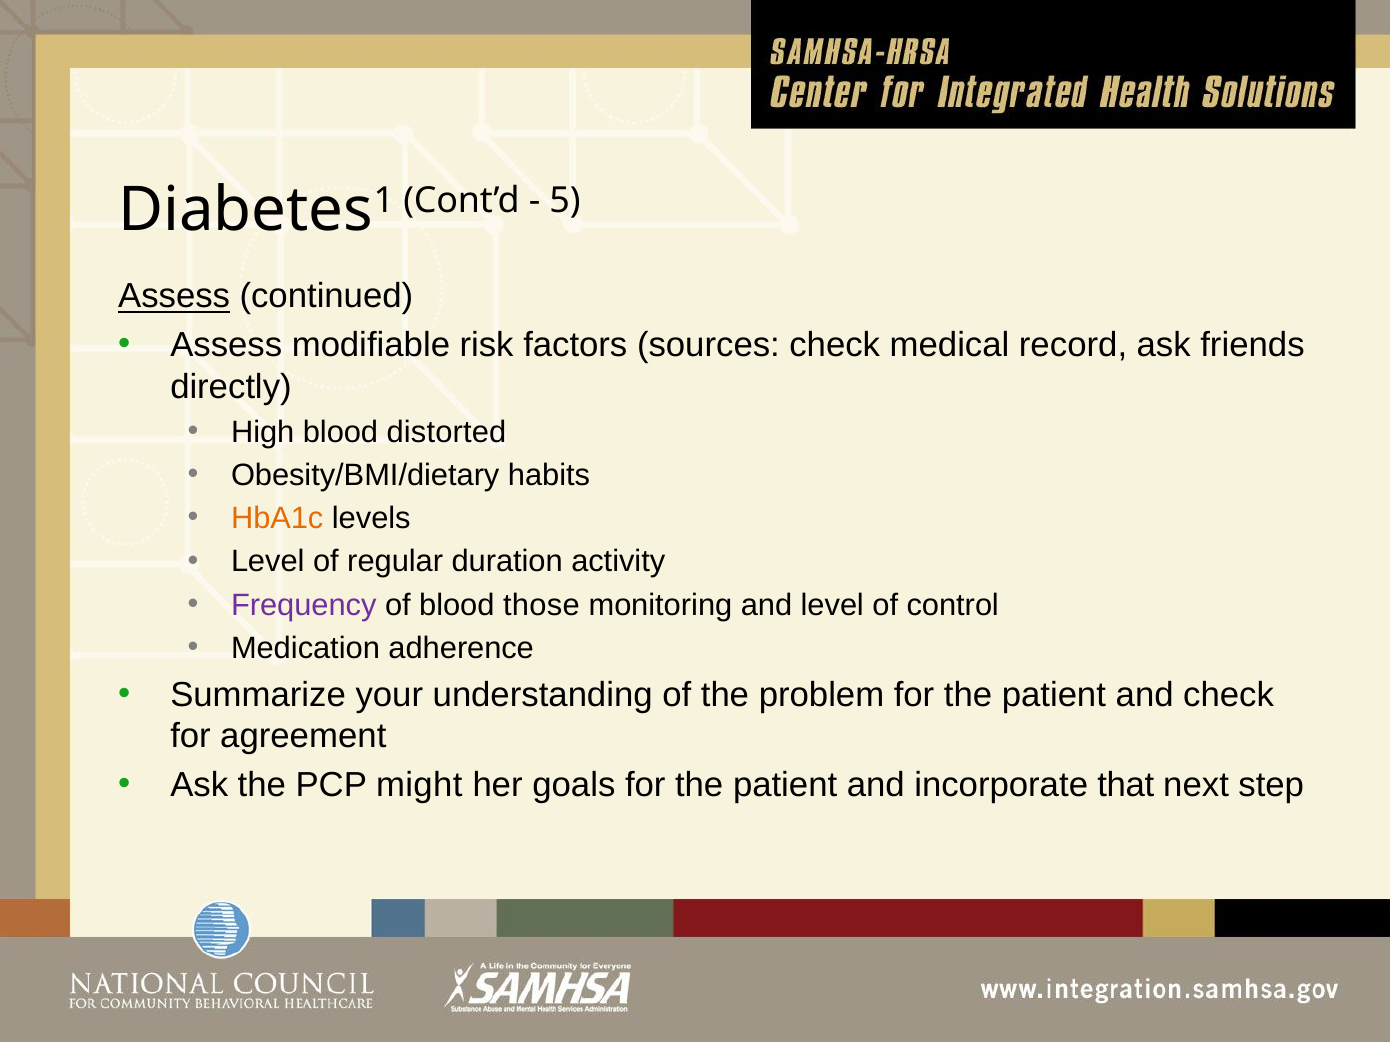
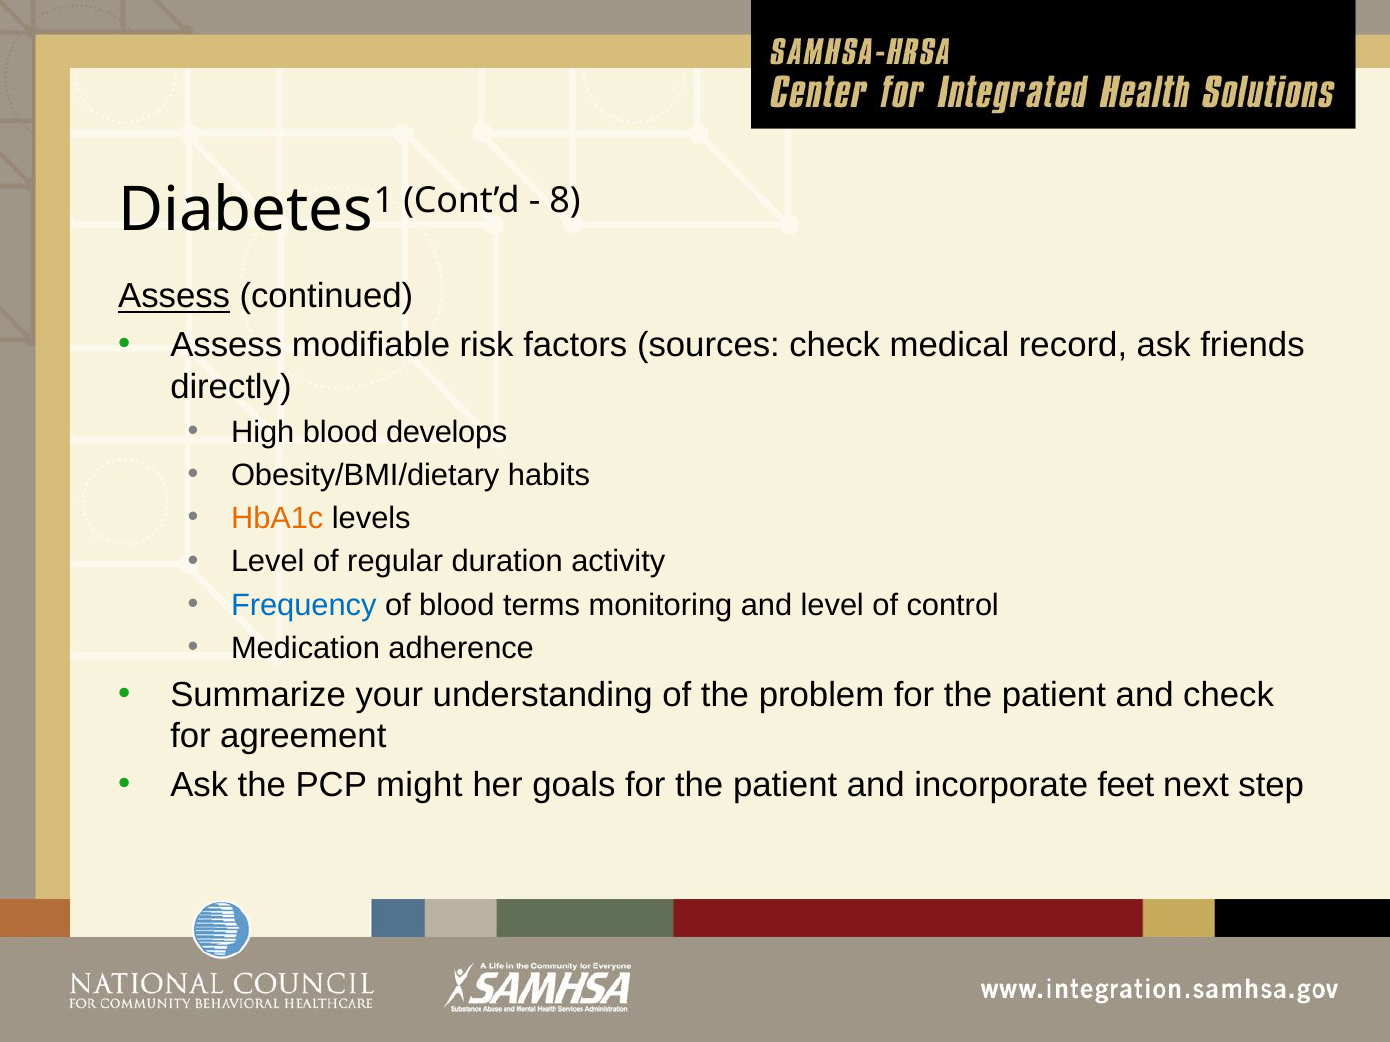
5: 5 -> 8
distorted: distorted -> develops
Frequency colour: purple -> blue
those: those -> terms
that: that -> feet
